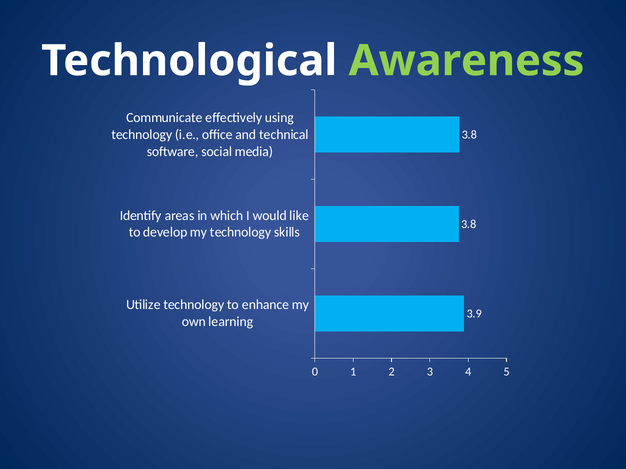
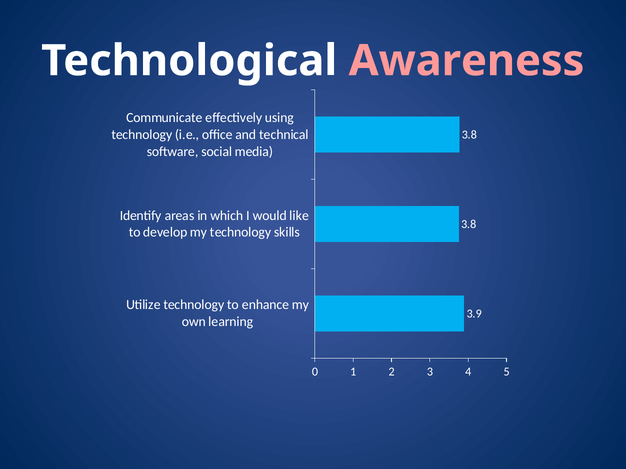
Awareness colour: light green -> pink
